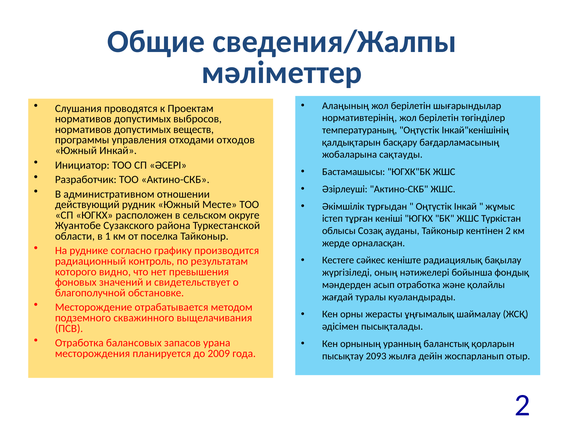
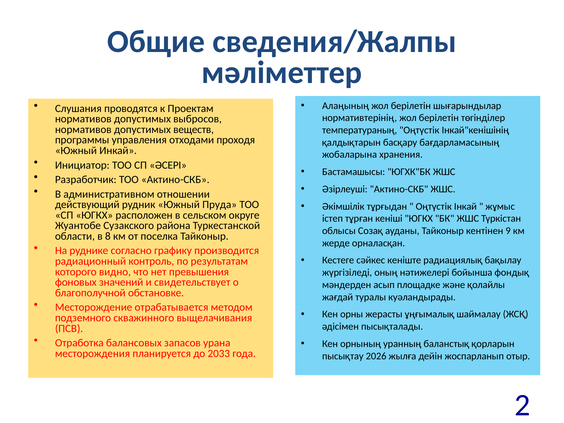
отходов: отходов -> проходя
сақтауды: сақтауды -> хранения
Месте: Месте -> Пруда
кентінен 2: 2 -> 9
1: 1 -> 8
асып отработка: отработка -> площадке
2009: 2009 -> 2033
2093: 2093 -> 2026
